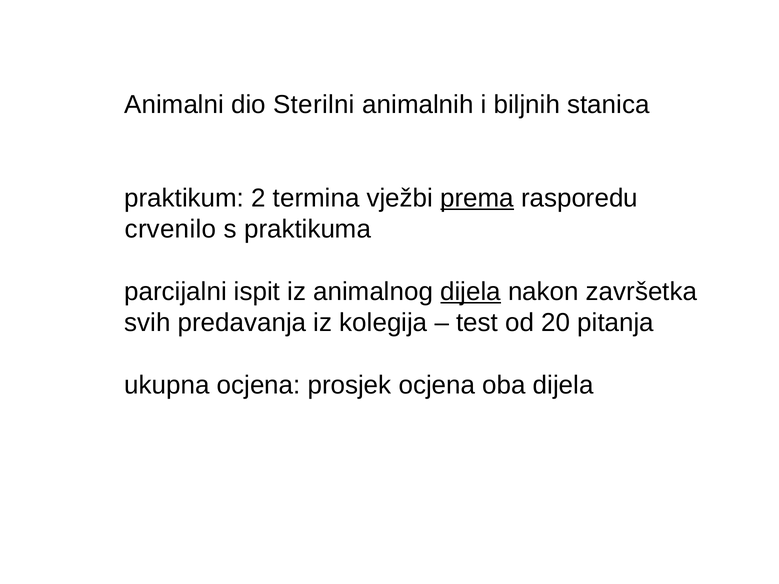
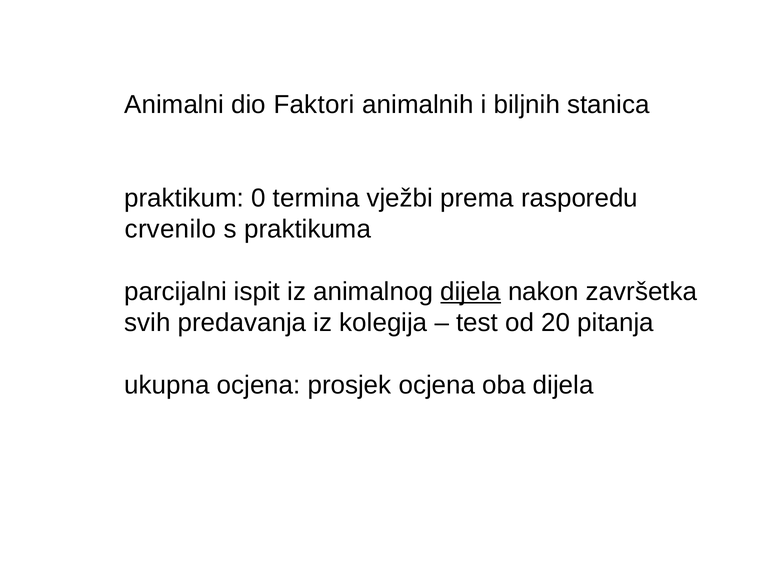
Sterilni: Sterilni -> Faktori
2: 2 -> 0
prema underline: present -> none
